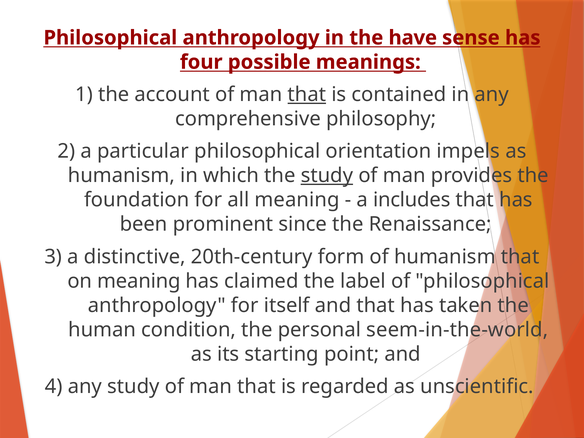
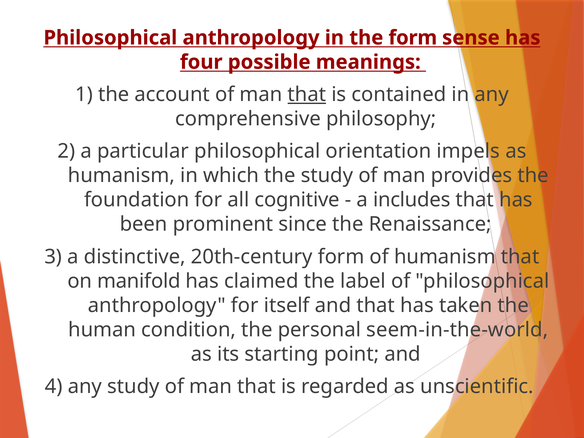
the have: have -> form
study at (327, 176) underline: present -> none
all meaning: meaning -> cognitive
on meaning: meaning -> manifold
